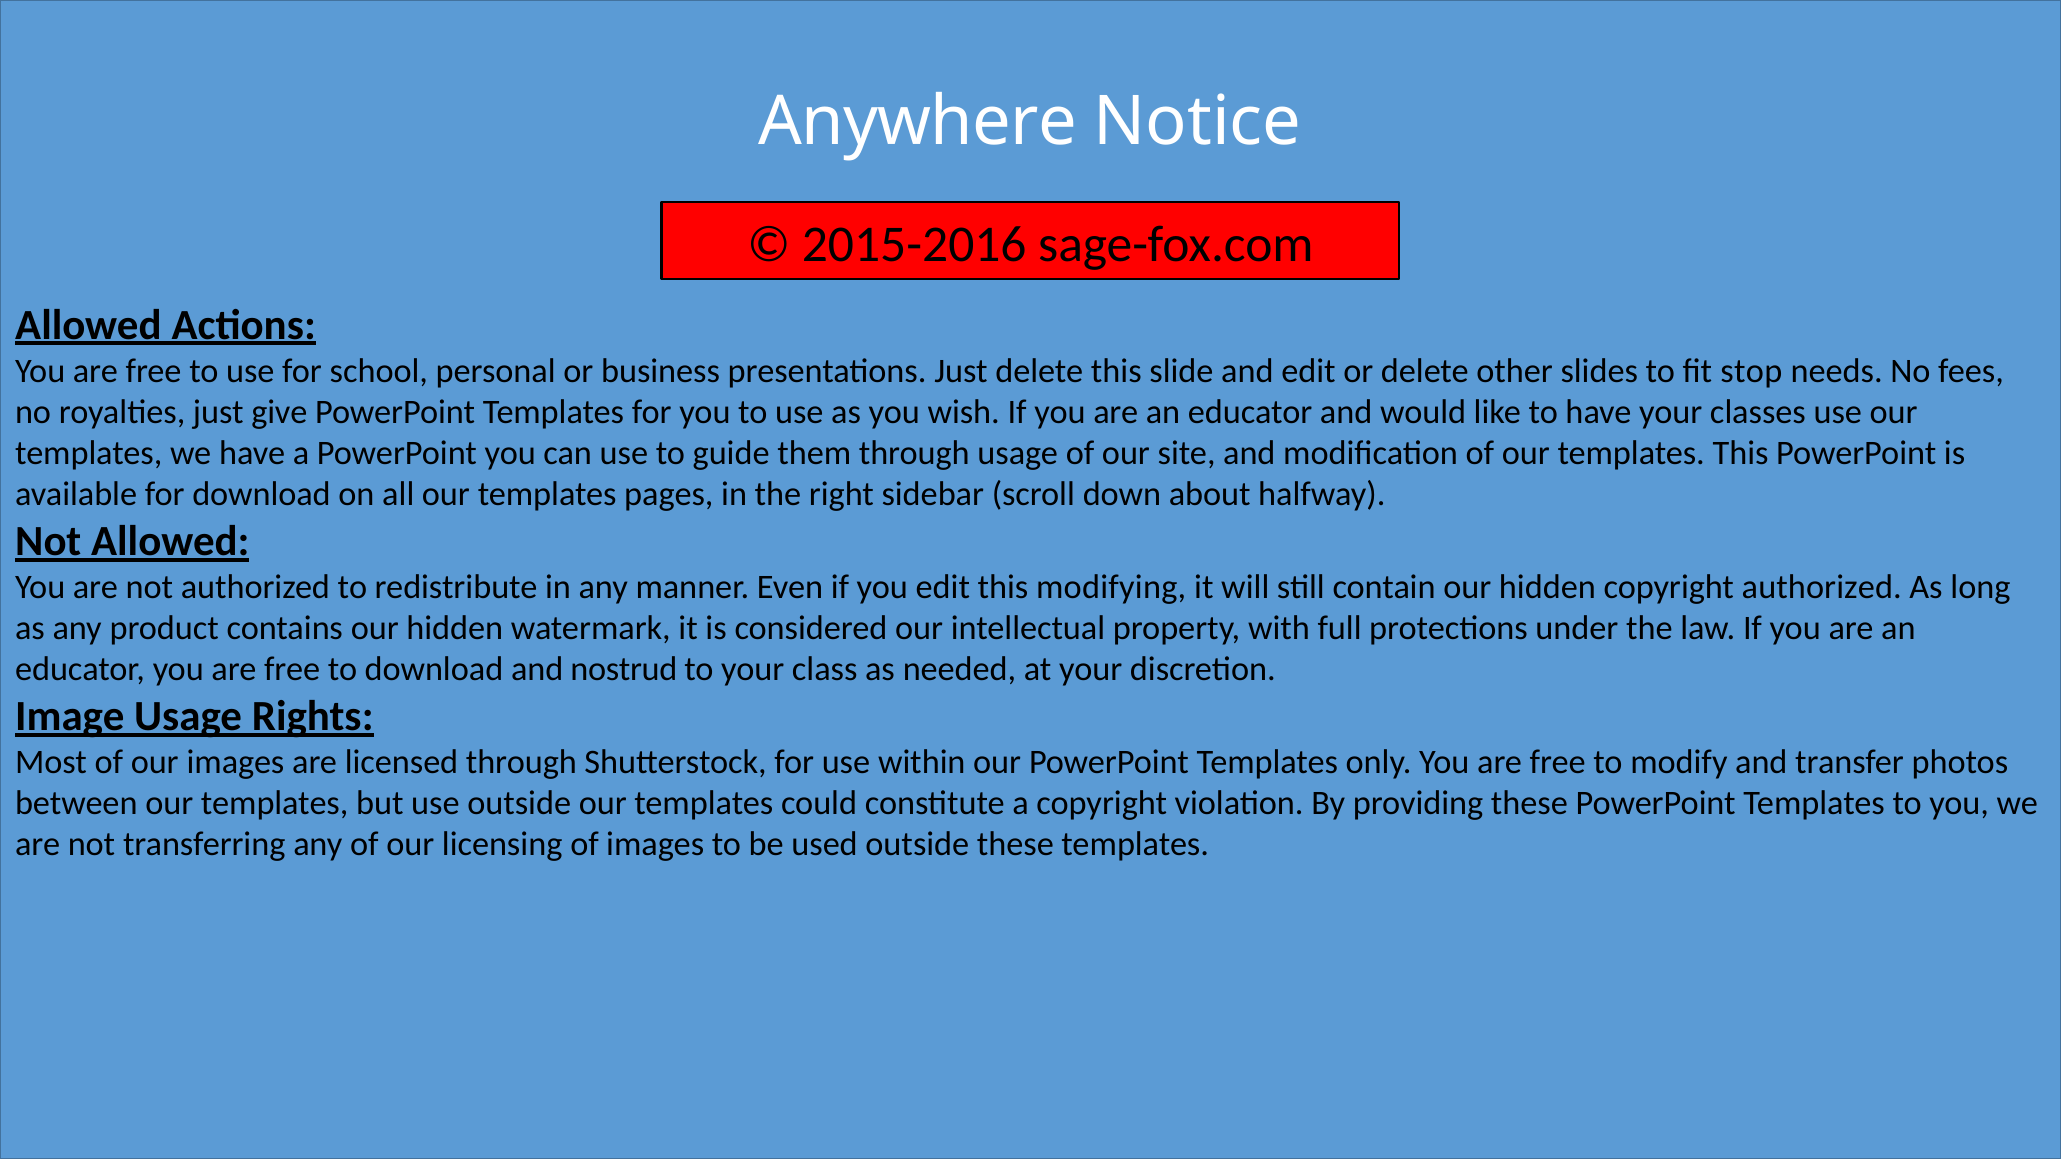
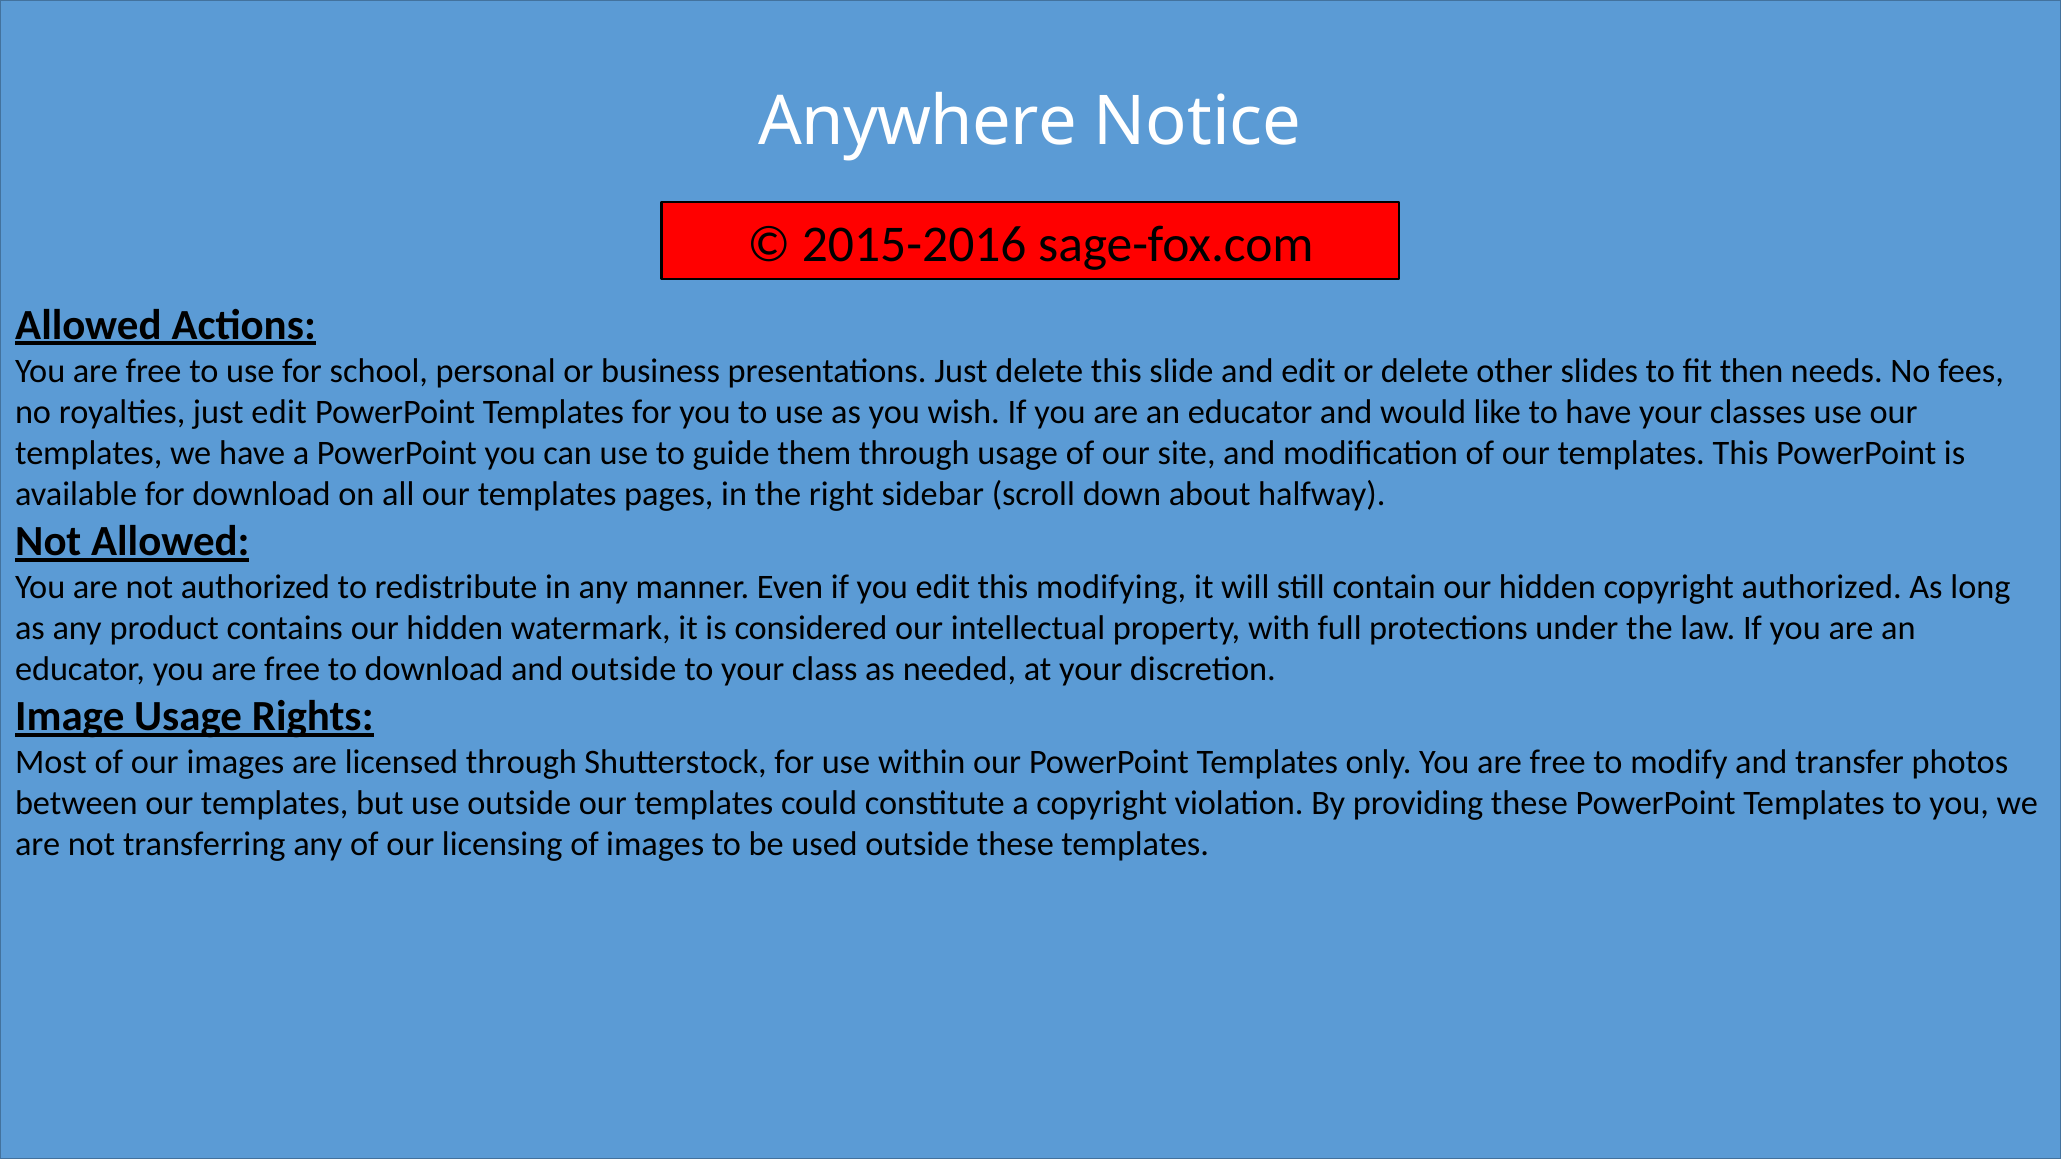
stop: stop -> then
just give: give -> edit
and nostrud: nostrud -> outside
